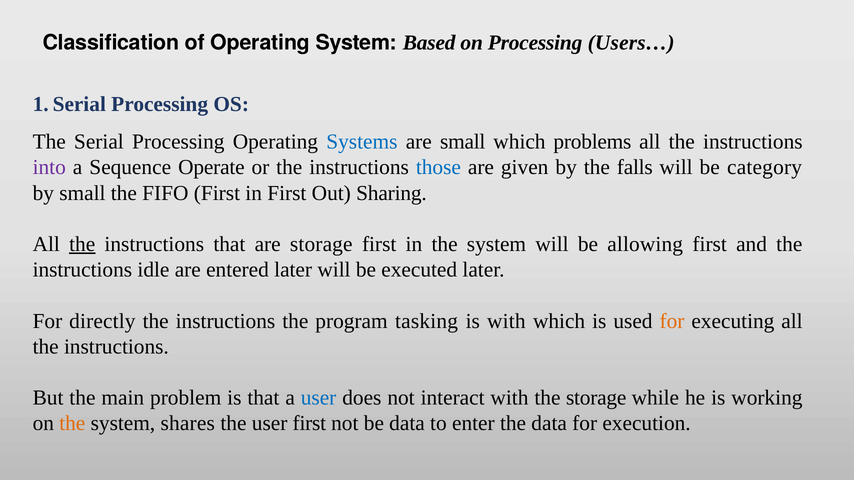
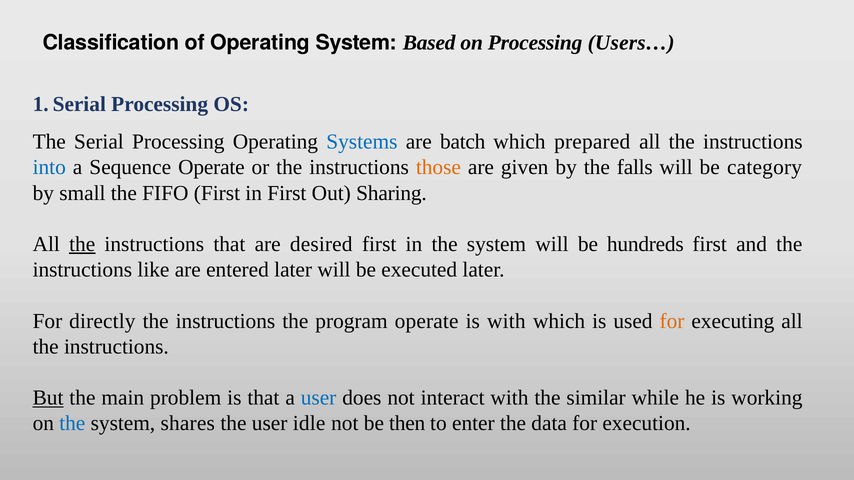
are small: small -> batch
problems: problems -> prepared
into colour: purple -> blue
those colour: blue -> orange
are storage: storage -> desired
allowing: allowing -> hundreds
idle: idle -> like
program tasking: tasking -> operate
But underline: none -> present
the storage: storage -> similar
the at (72, 424) colour: orange -> blue
user first: first -> idle
be data: data -> then
